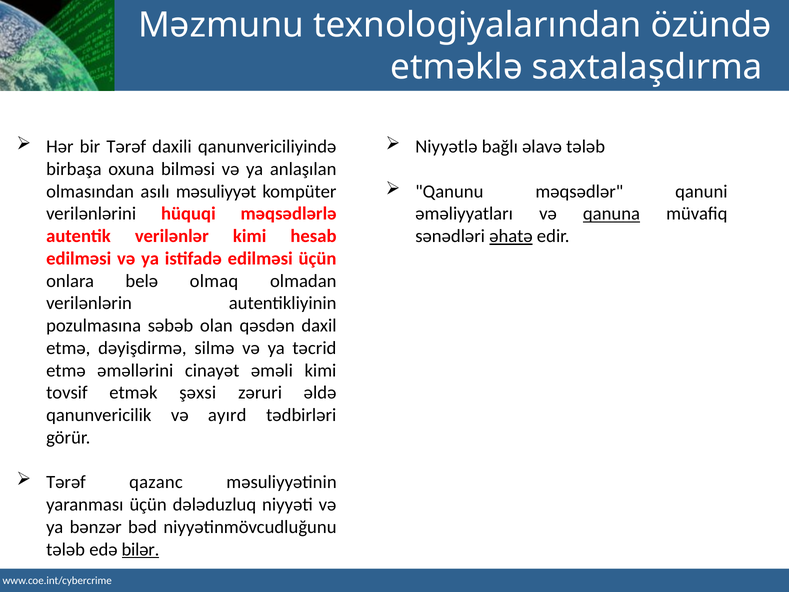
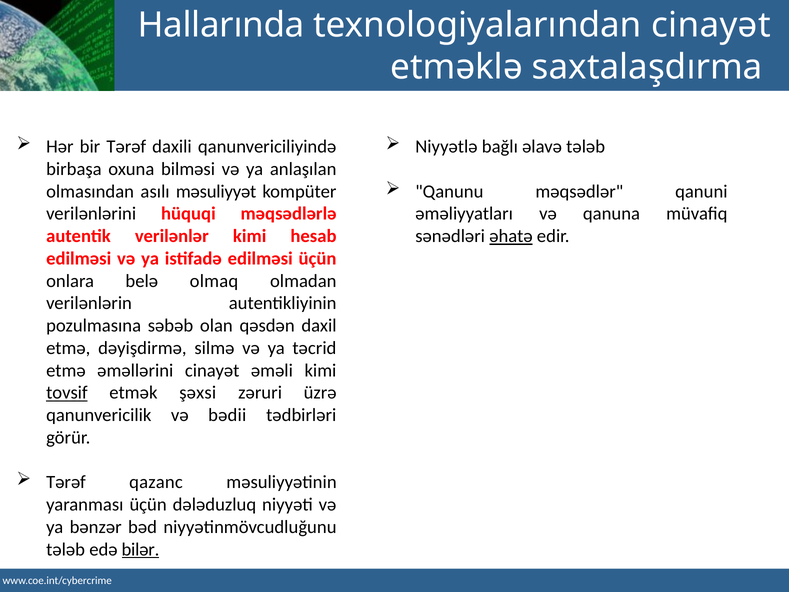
Məzmunu: Məzmunu -> Hallarında
texnologiyalarından özündə: özündə -> cinayət
qanuna underline: present -> none
tovsif underline: none -> present
əldə: əldə -> üzrə
ayırd: ayırd -> bədii
